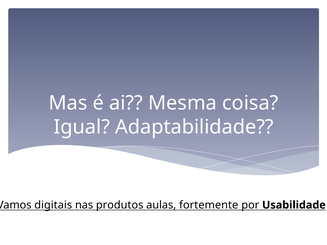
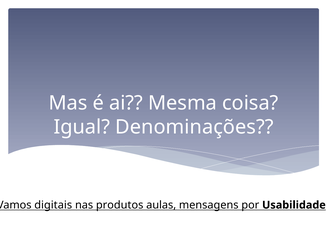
Adaptabilidade: Adaptabilidade -> Denominações
fortemente: fortemente -> mensagens
